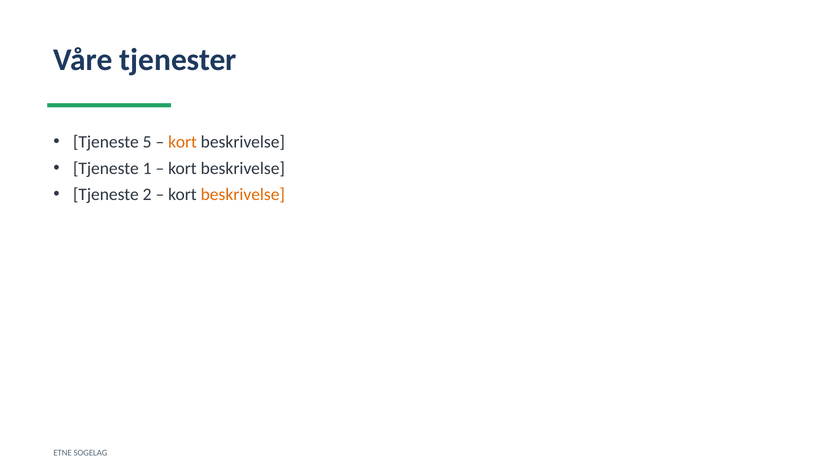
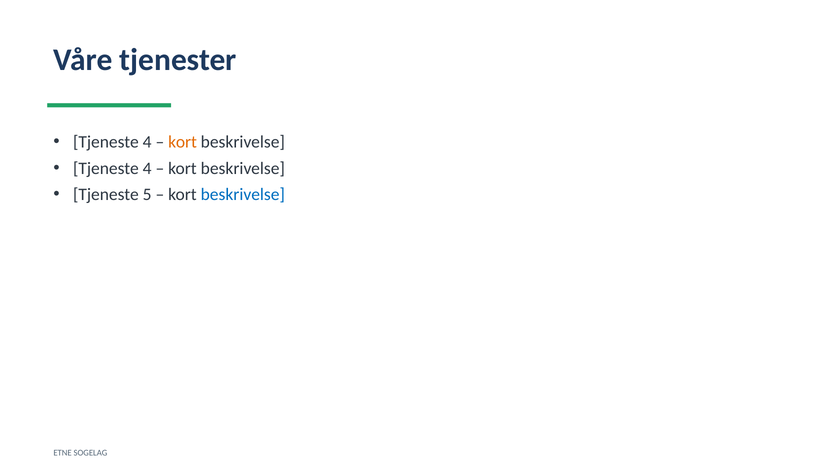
5 at (147, 142): 5 -> 4
1 at (147, 168): 1 -> 4
2: 2 -> 5
beskrivelse at (243, 195) colour: orange -> blue
